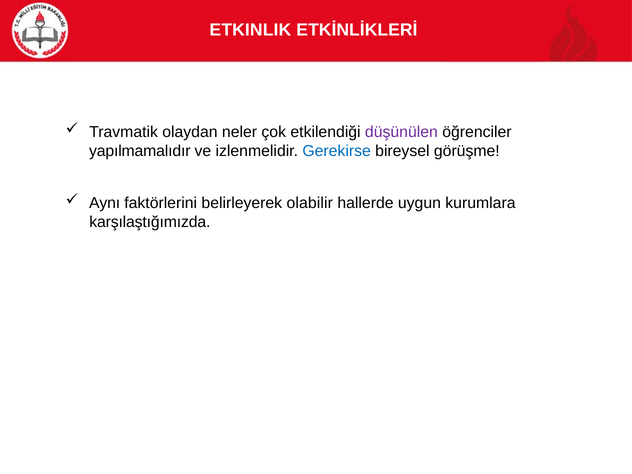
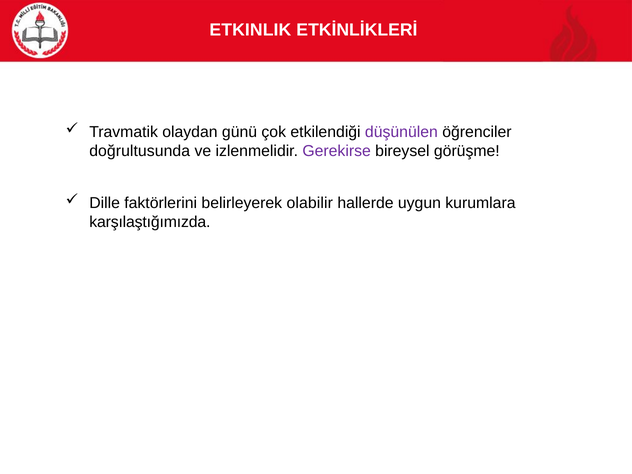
neler: neler -> günü
yapılmamalıdır: yapılmamalıdır -> doğrultusunda
Gerekirse colour: blue -> purple
Aynı: Aynı -> Dille
